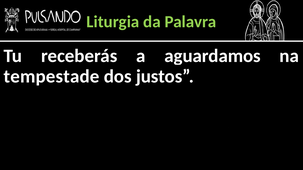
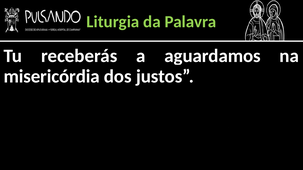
tempestade: tempestade -> misericórdia
